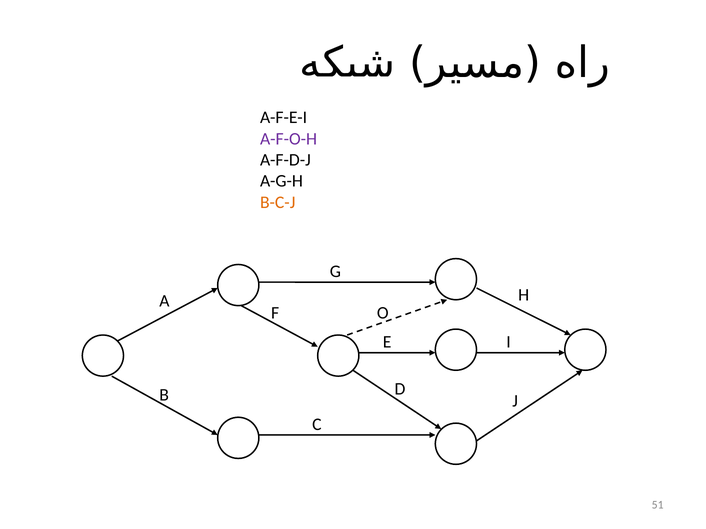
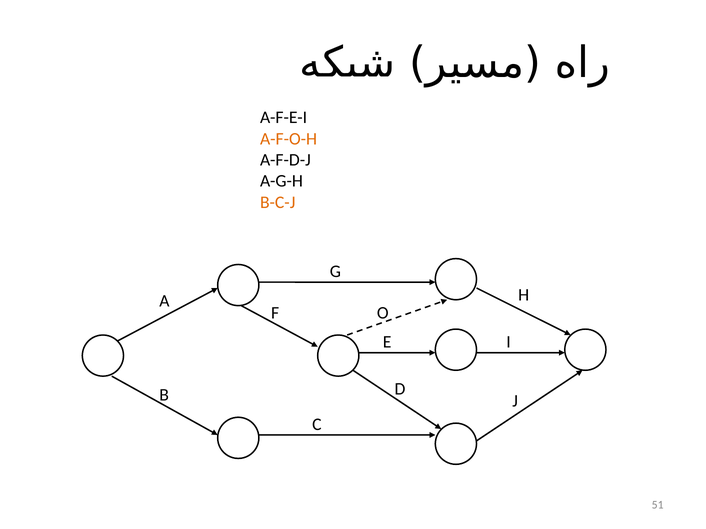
A-F-O-H colour: purple -> orange
